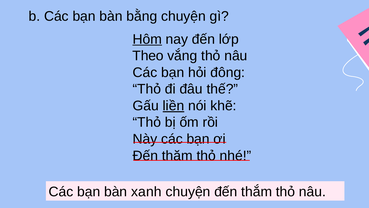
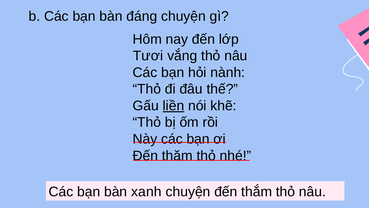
bằng: bằng -> đáng
Hôm underline: present -> none
Theo: Theo -> Tươi
đông: đông -> nành
